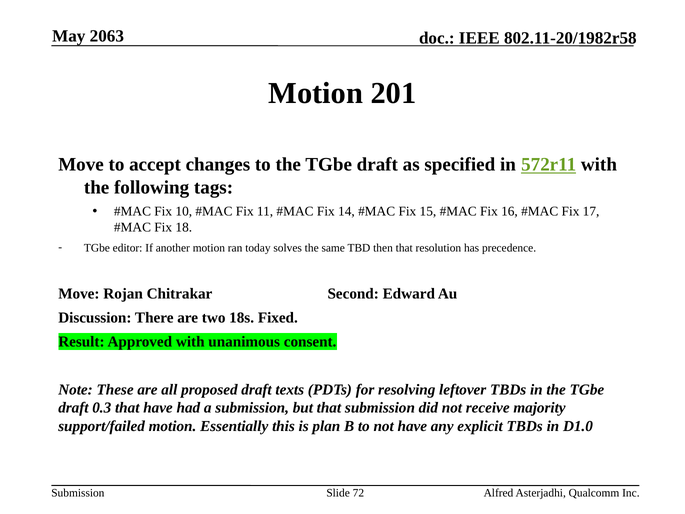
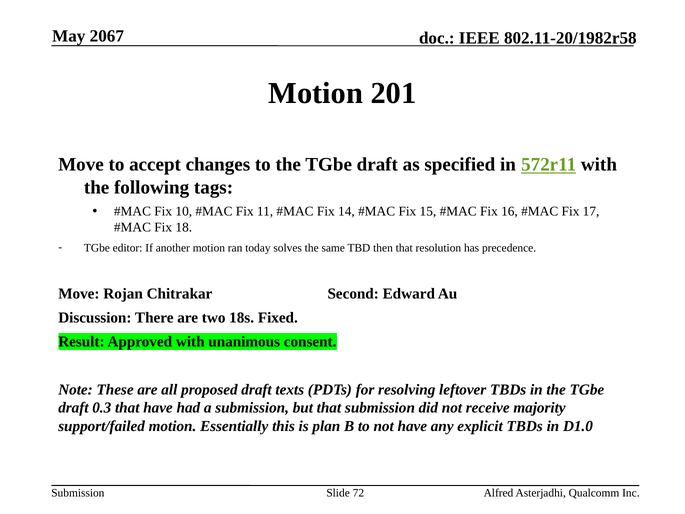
2063: 2063 -> 2067
